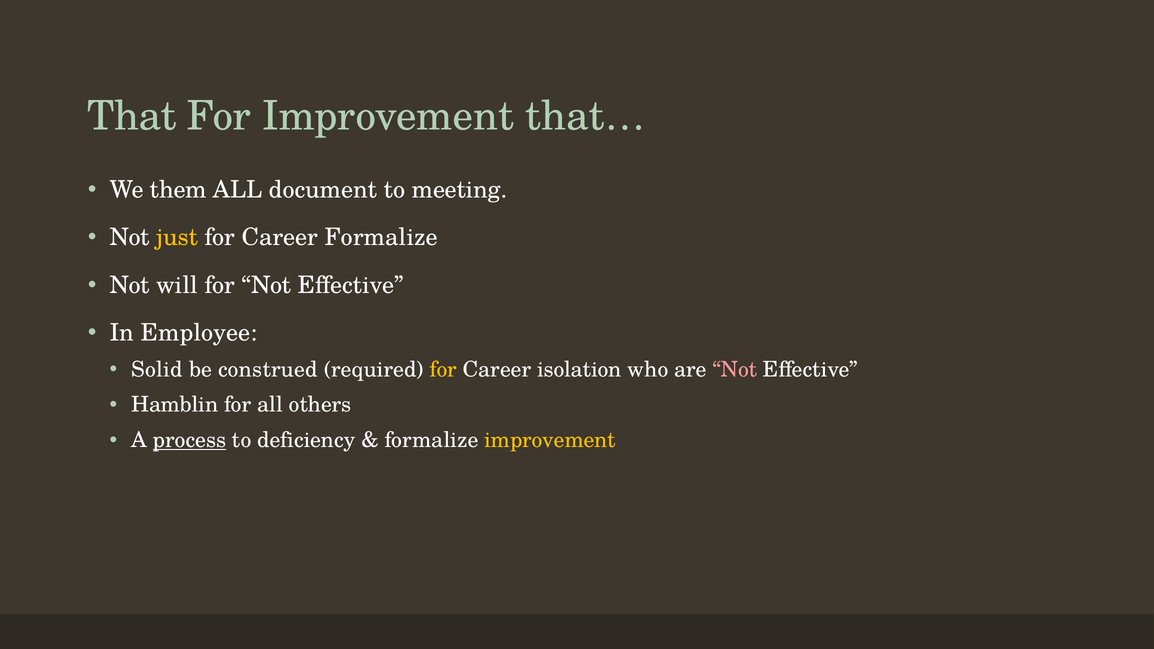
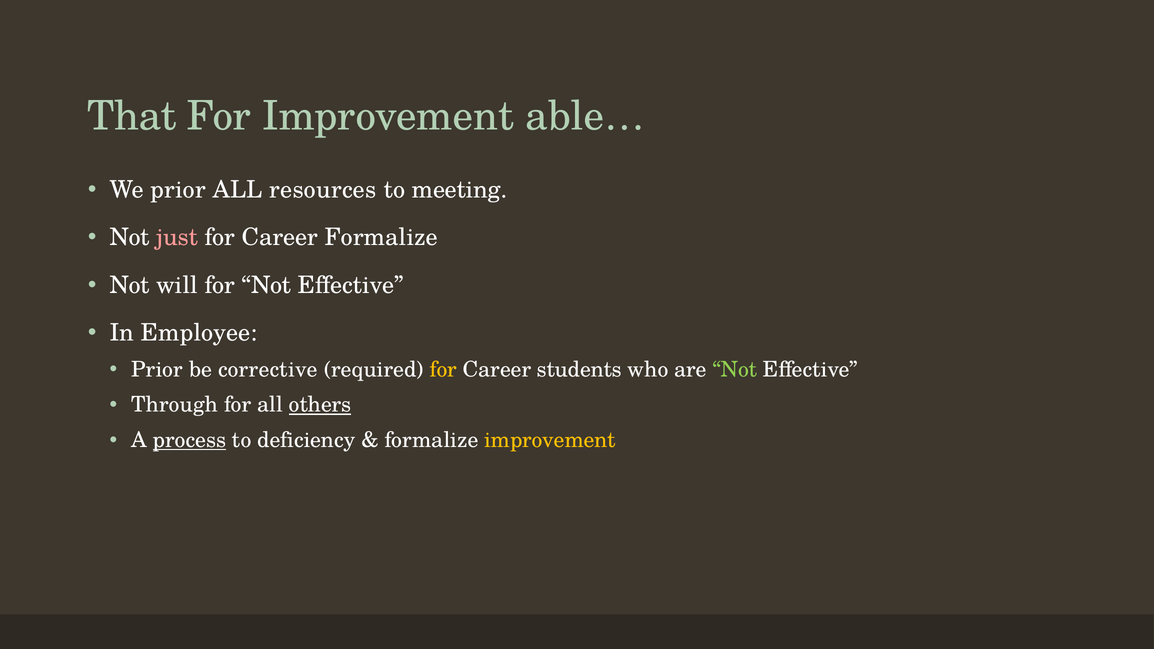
that…: that… -> able…
We them: them -> prior
document: document -> resources
just colour: yellow -> pink
Solid at (157, 369): Solid -> Prior
construed: construed -> corrective
isolation: isolation -> students
Not at (735, 369) colour: pink -> light green
Hamblin: Hamblin -> Through
others underline: none -> present
